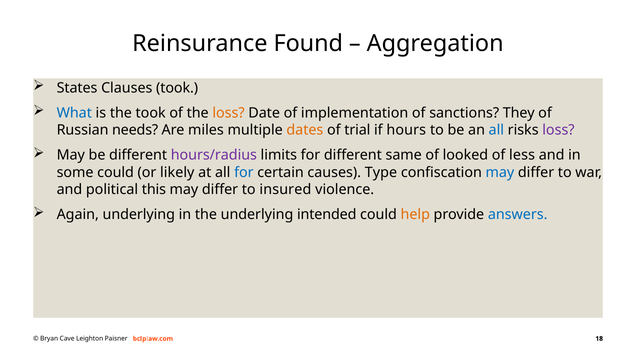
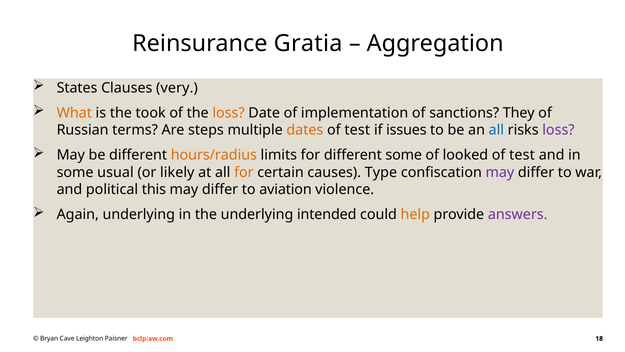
Found: Found -> Gratia
Clauses took: took -> very
What colour: blue -> orange
needs: needs -> terms
miles: miles -> steps
trial at (357, 130): trial -> test
hours: hours -> issues
hours/radius colour: purple -> orange
different same: same -> some
less at (522, 155): less -> test
some could: could -> usual
for at (244, 172) colour: blue -> orange
may at (500, 172) colour: blue -> purple
insured: insured -> aviation
answers colour: blue -> purple
